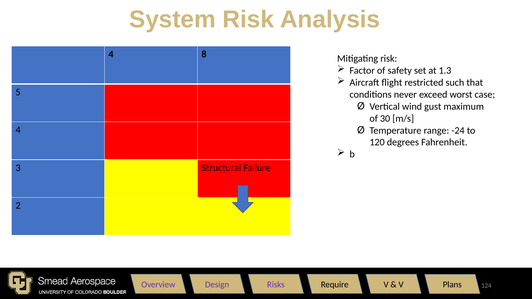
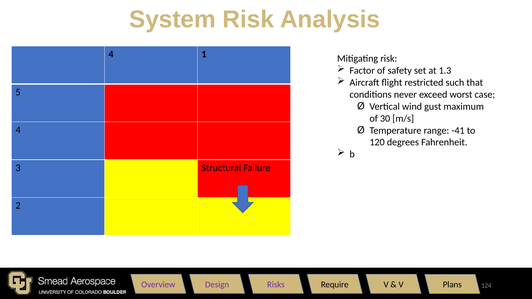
8: 8 -> 1
-24: -24 -> -41
